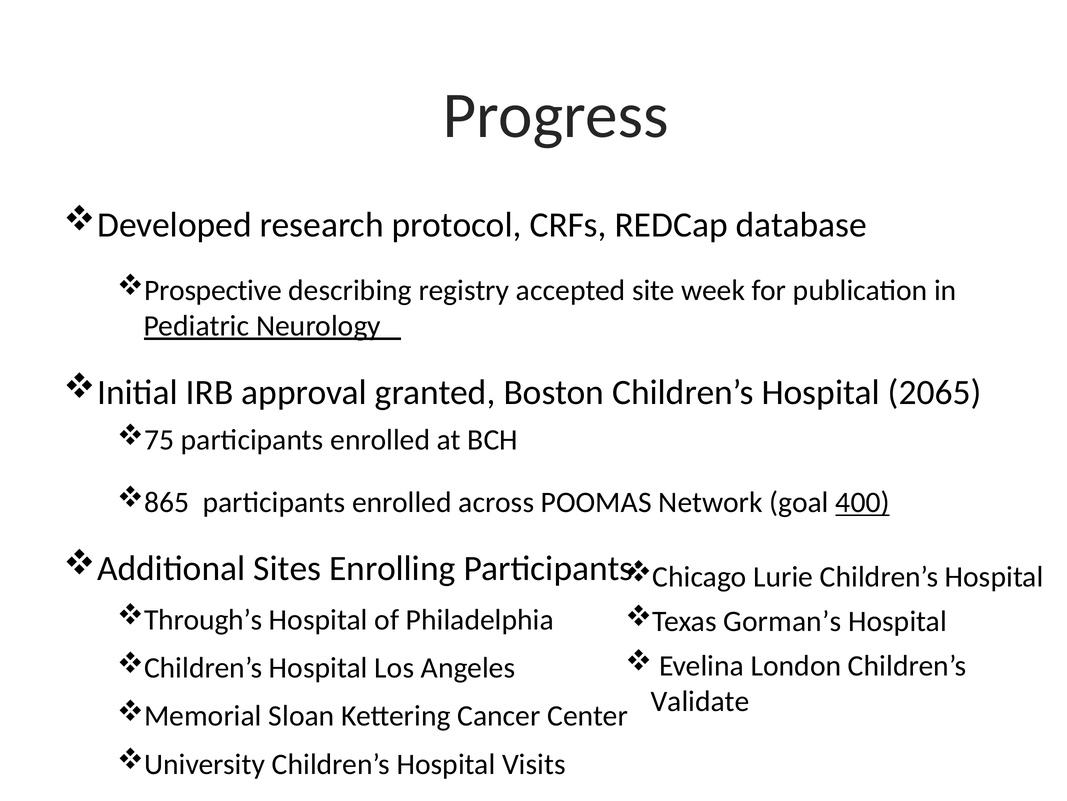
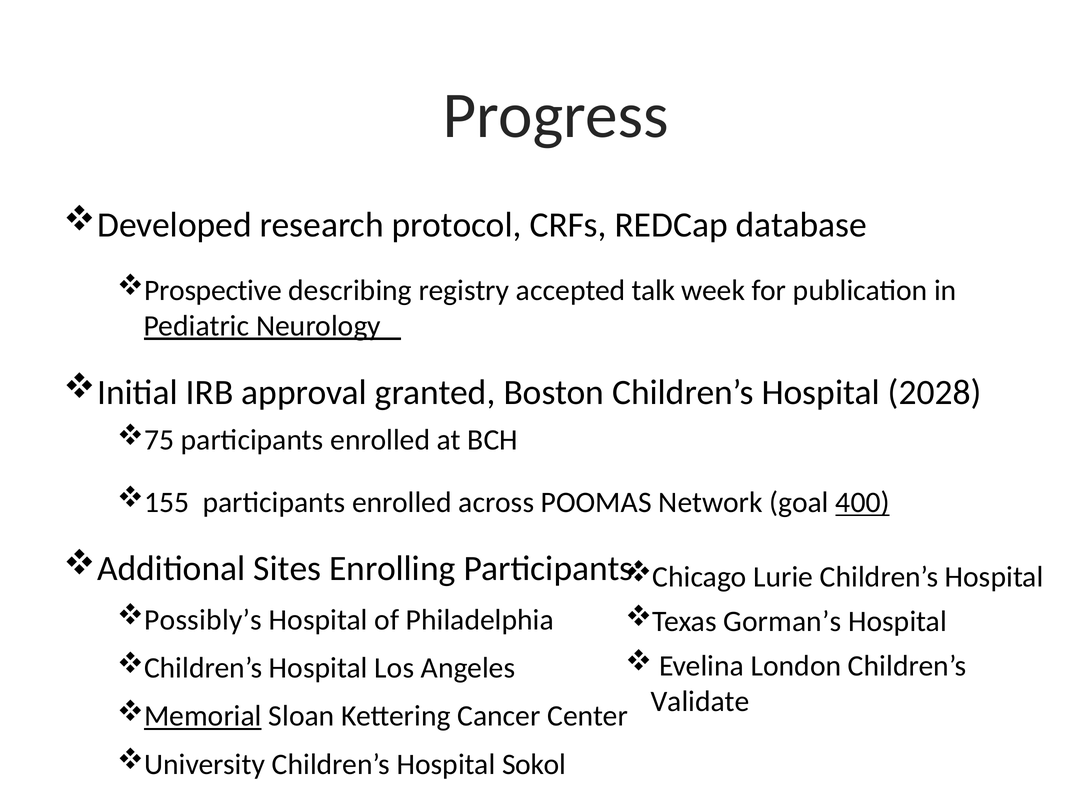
site: site -> talk
2065: 2065 -> 2028
865: 865 -> 155
Through’s: Through’s -> Possibly’s
Memorial underline: none -> present
Visits: Visits -> Sokol
